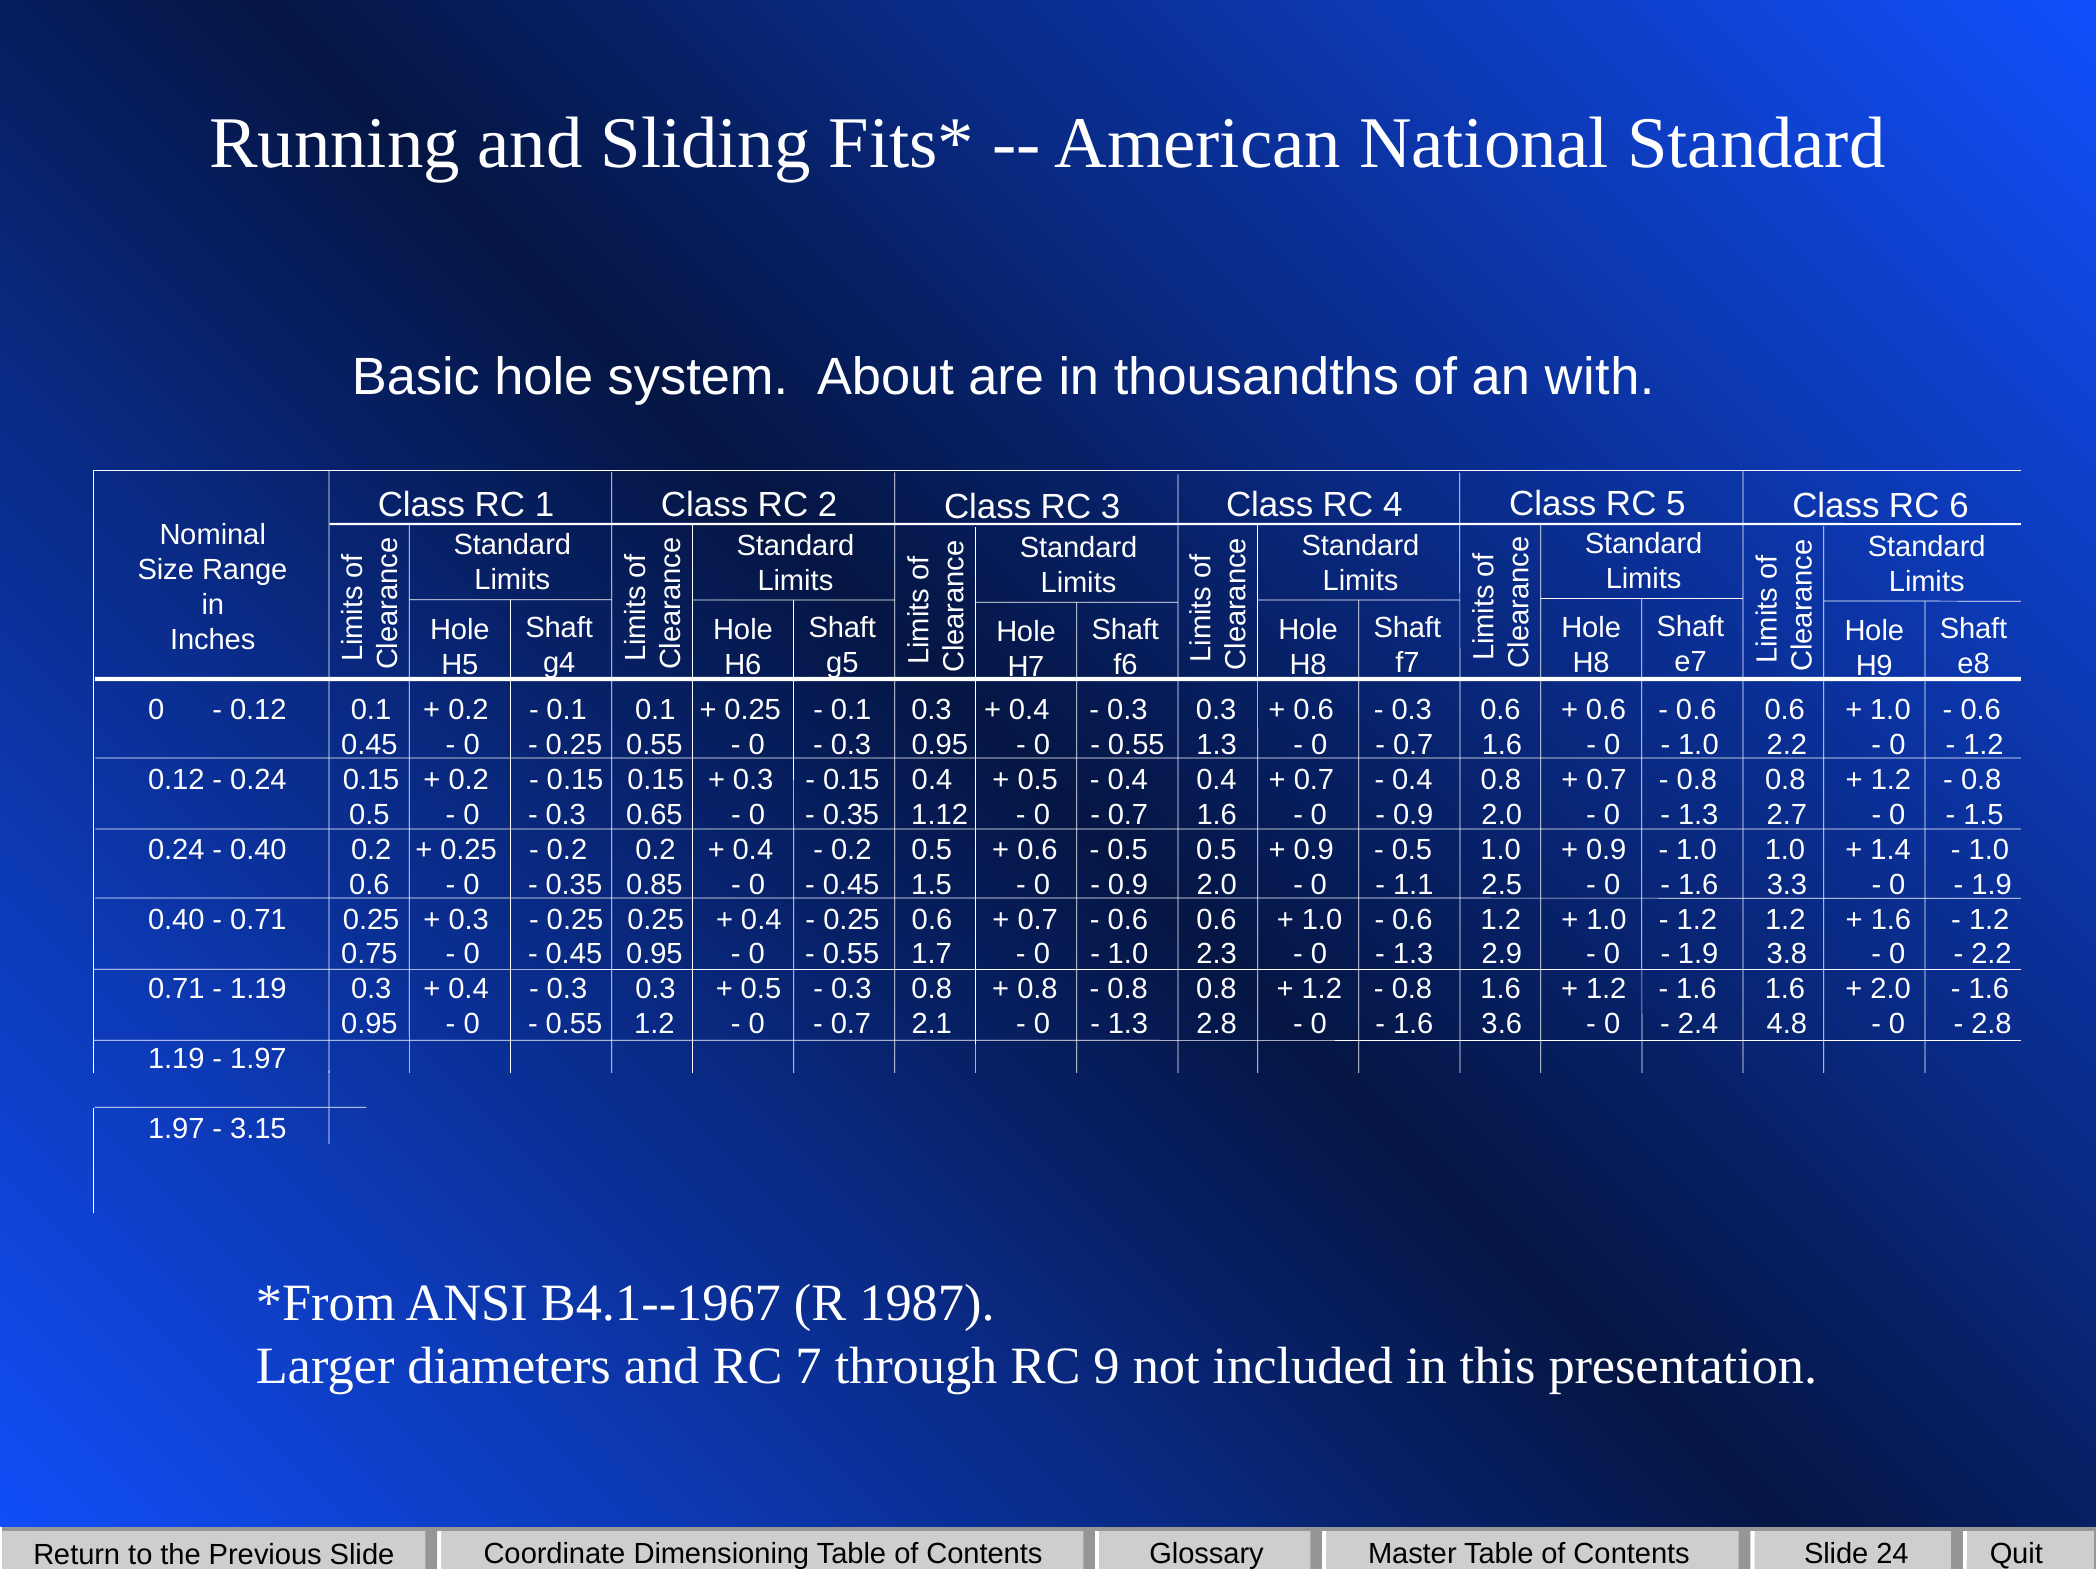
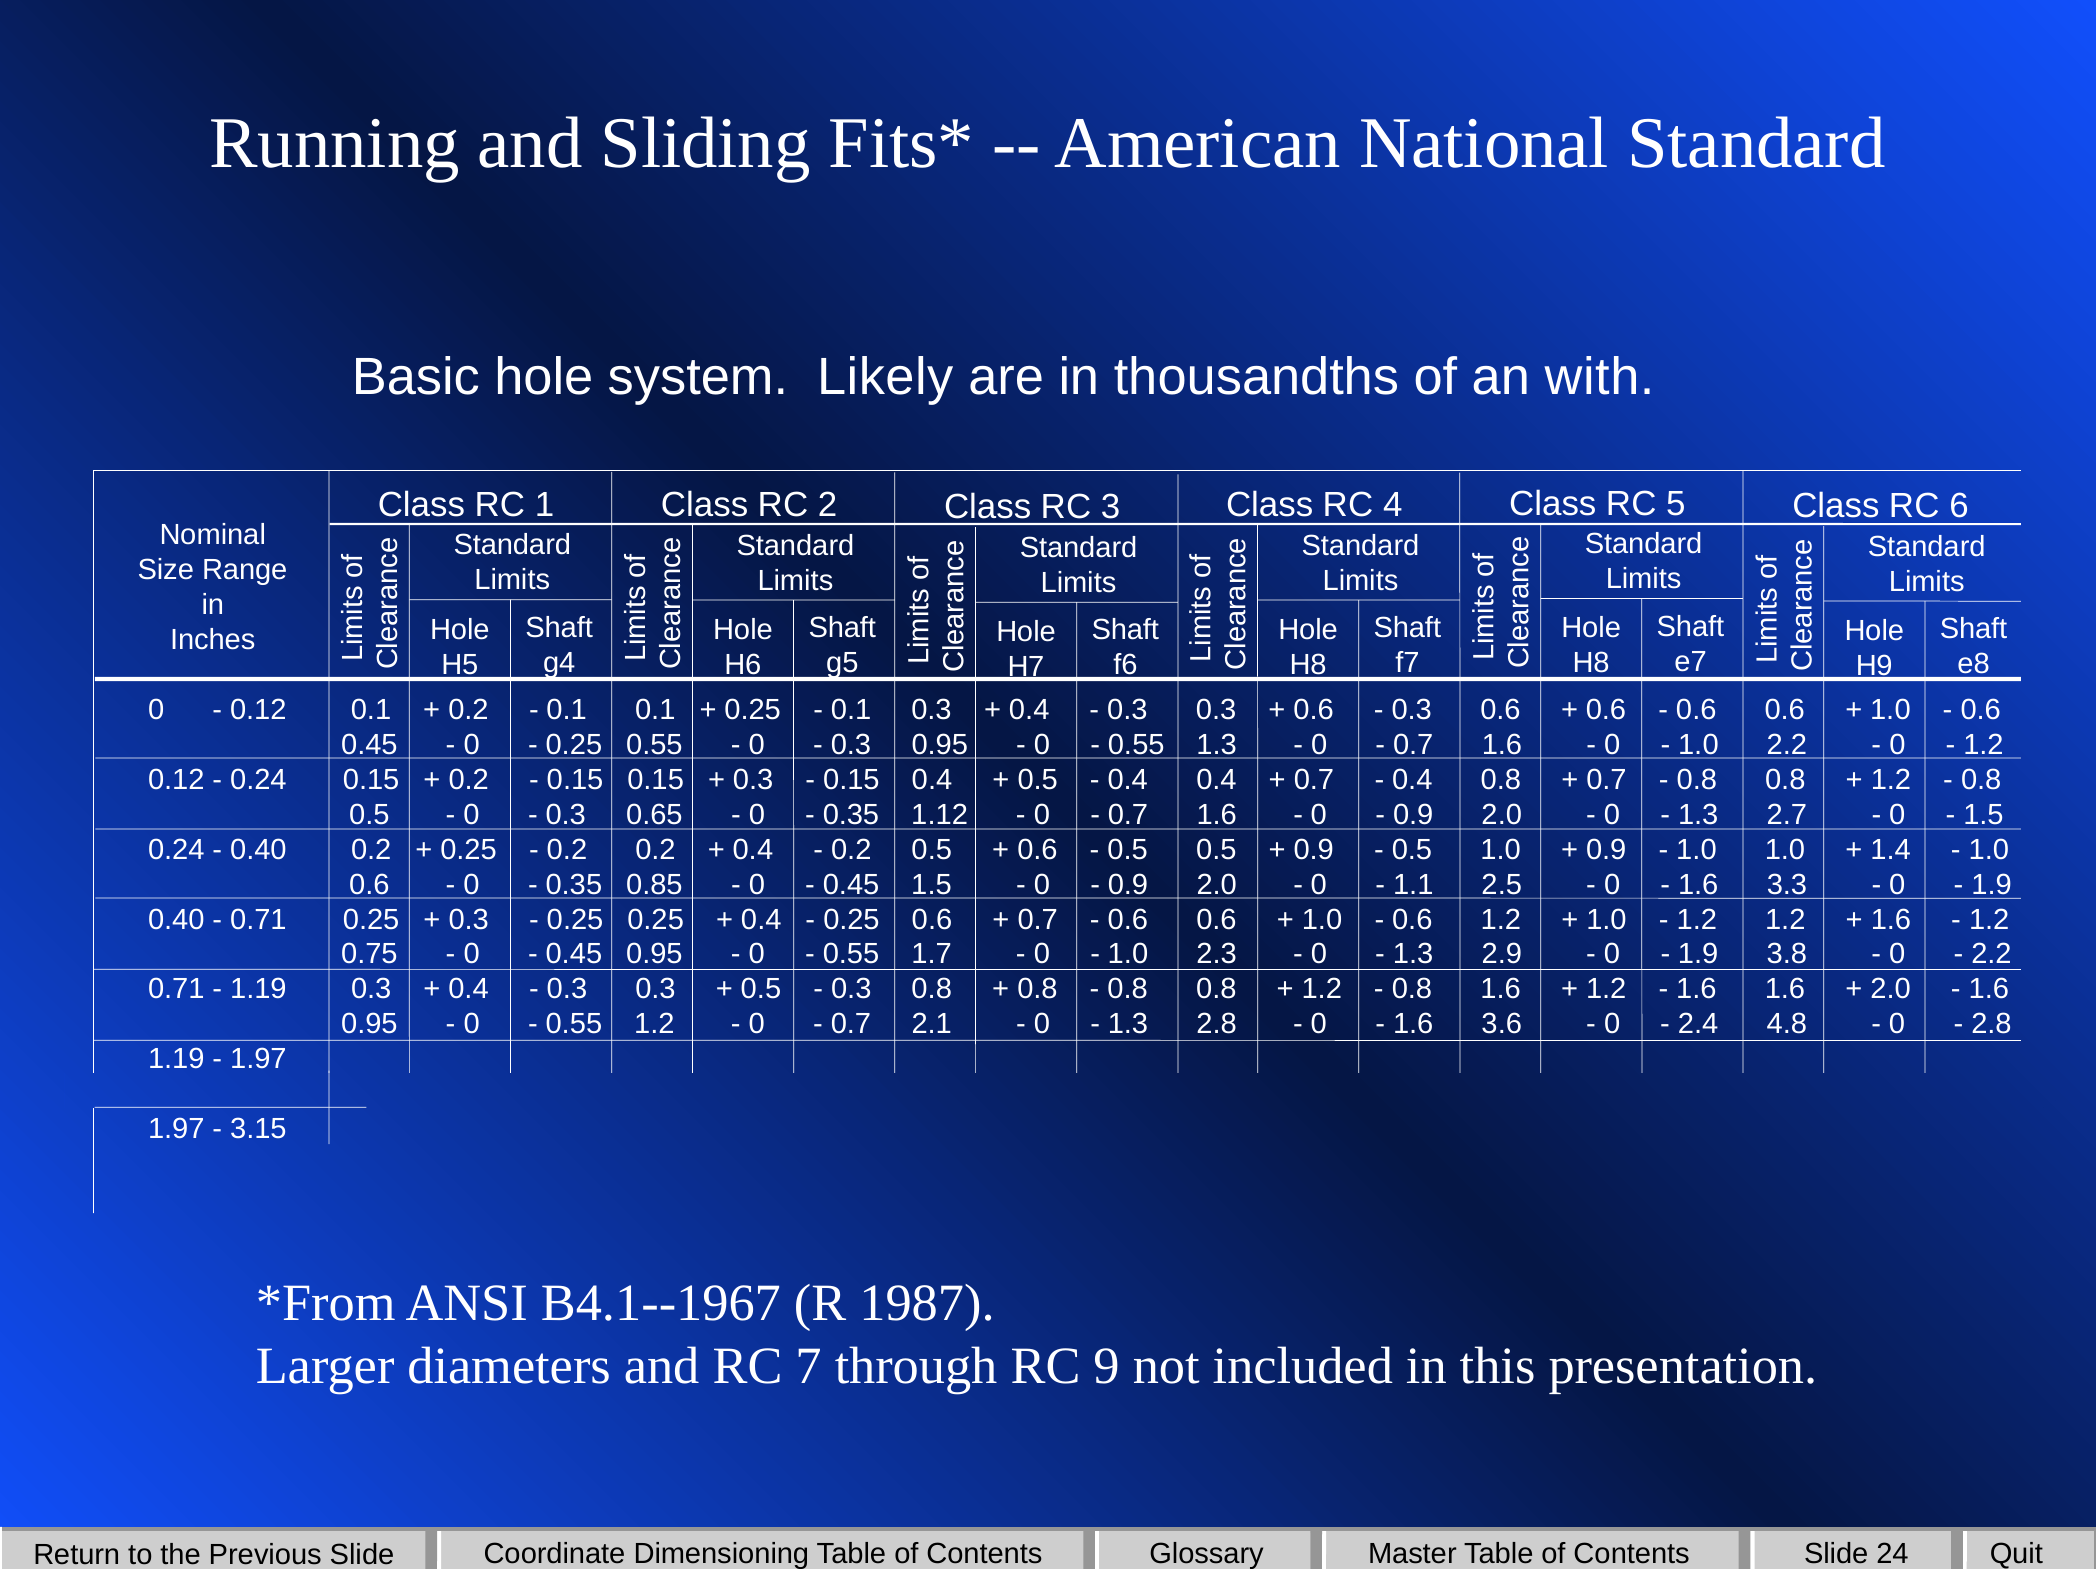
About: About -> Likely
